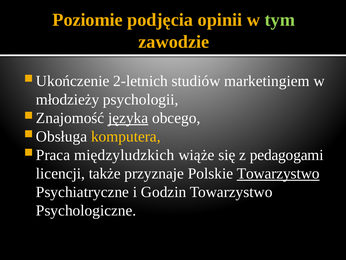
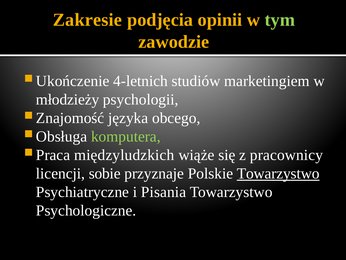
Poziomie: Poziomie -> Zakresie
2-letnich: 2-letnich -> 4-letnich
języka underline: present -> none
komputera colour: yellow -> light green
pedagogami: pedagogami -> pracownicy
także: także -> sobie
Godzin: Godzin -> Pisania
